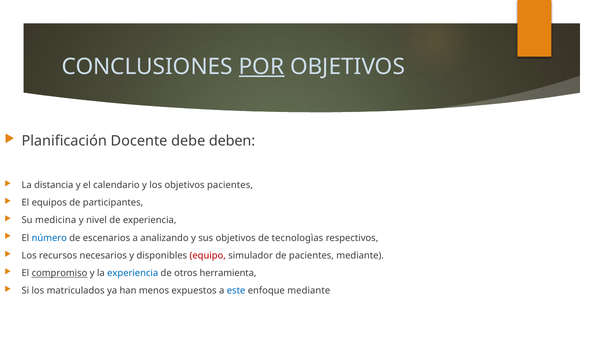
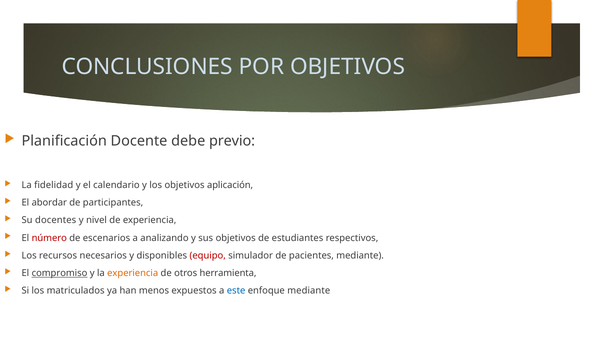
POR underline: present -> none
deben: deben -> previo
distancia: distancia -> fidelidad
objetivos pacientes: pacientes -> aplicación
equipos: equipos -> abordar
medicina: medicina -> docentes
número colour: blue -> red
tecnologìas: tecnologìas -> estudiantes
experiencia at (133, 273) colour: blue -> orange
